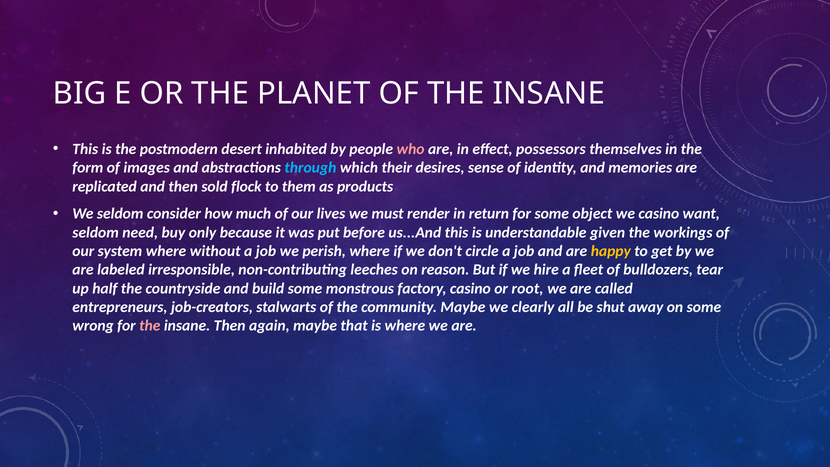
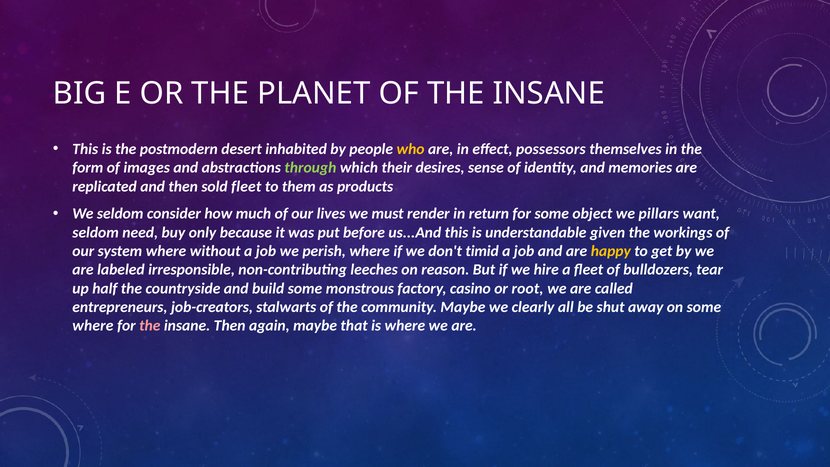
who colour: pink -> yellow
through colour: light blue -> light green
sold flock: flock -> fleet
we casino: casino -> pillars
circle: circle -> timid
wrong at (93, 326): wrong -> where
